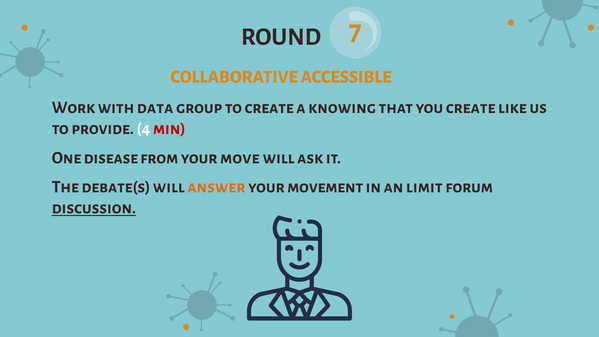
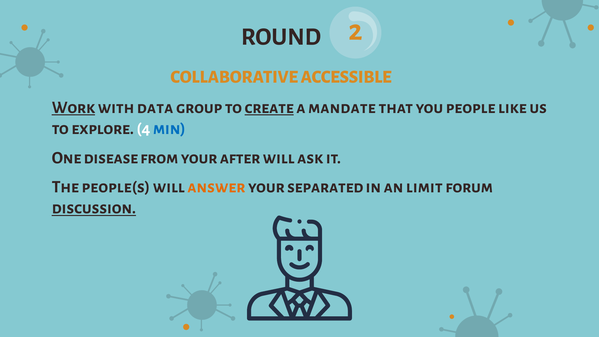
7: 7 -> 2
Work underline: none -> present
create at (269, 107) underline: none -> present
knowing: knowing -> mandate
you create: create -> people
provide: provide -> explore
min colour: red -> blue
move: move -> after
debate(s: debate(s -> people(s
movement: movement -> separated
